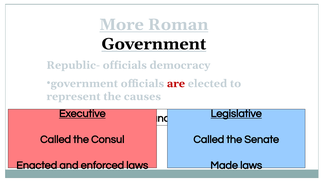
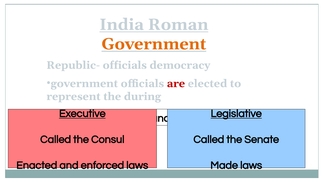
More: More -> India
Government at (154, 44) colour: black -> orange
causes: causes -> during
